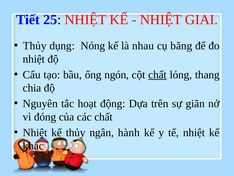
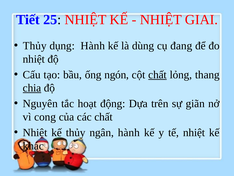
dụng Nóng: Nóng -> Hành
nhau: nhau -> dùng
băng: băng -> đang
chia underline: none -> present
đóng: đóng -> cong
